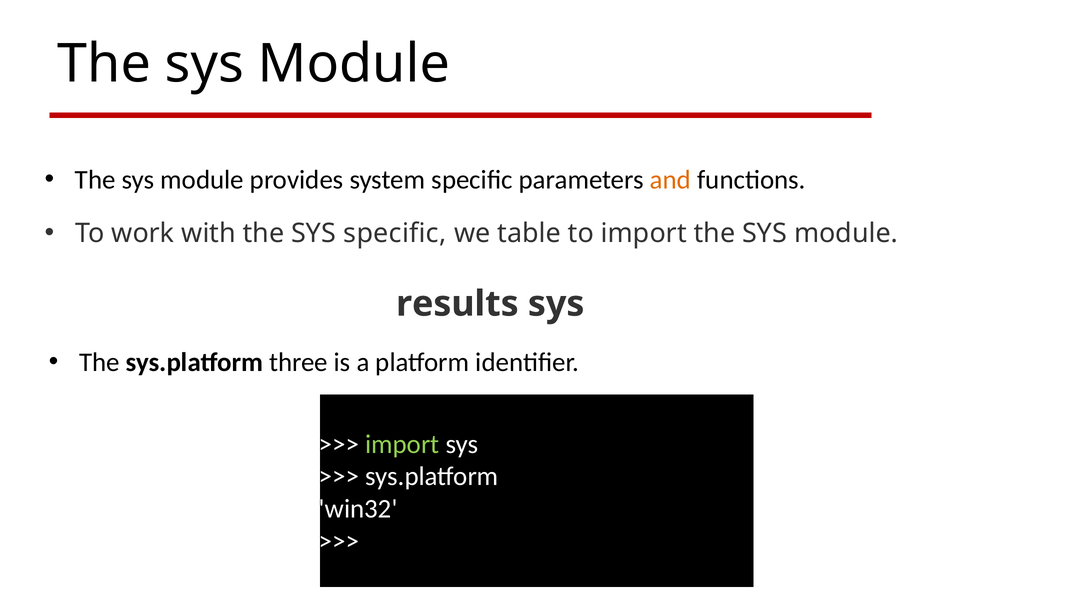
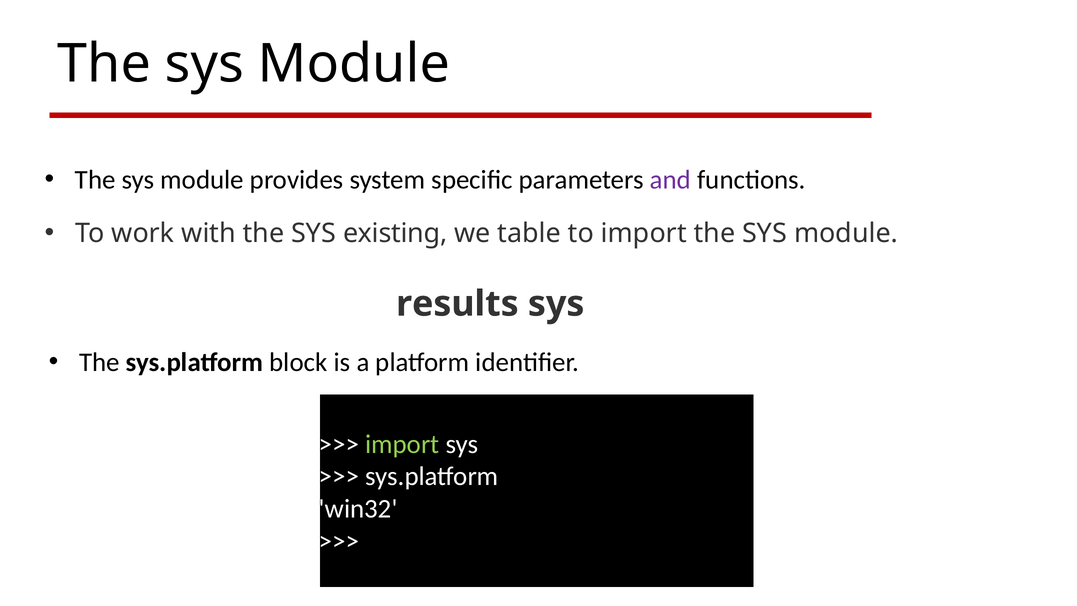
and colour: orange -> purple
SYS specific: specific -> existing
three: three -> block
